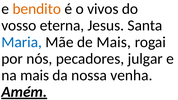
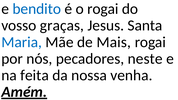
bendito colour: orange -> blue
o vivos: vivos -> rogai
eterna: eterna -> graças
julgar: julgar -> neste
na mais: mais -> feita
